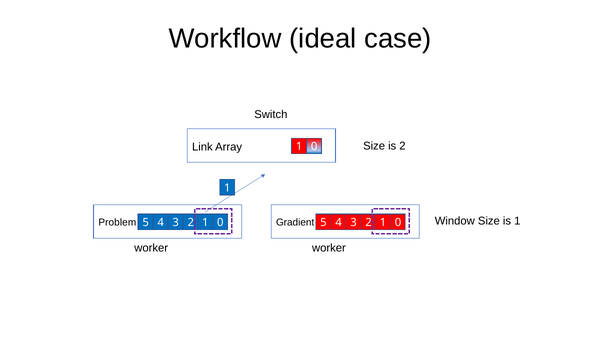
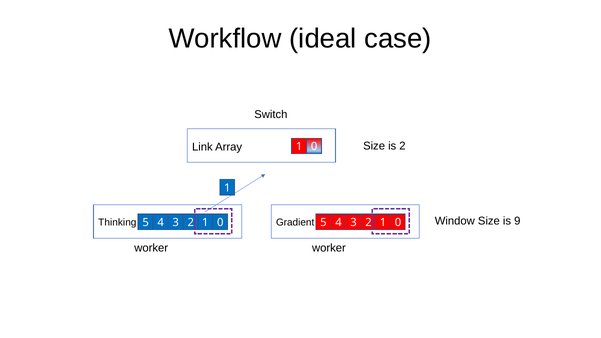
is 1: 1 -> 9
Problem: Problem -> Thinking
